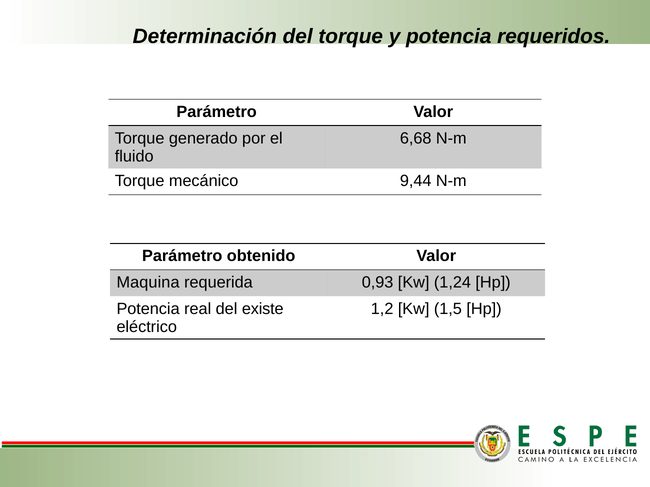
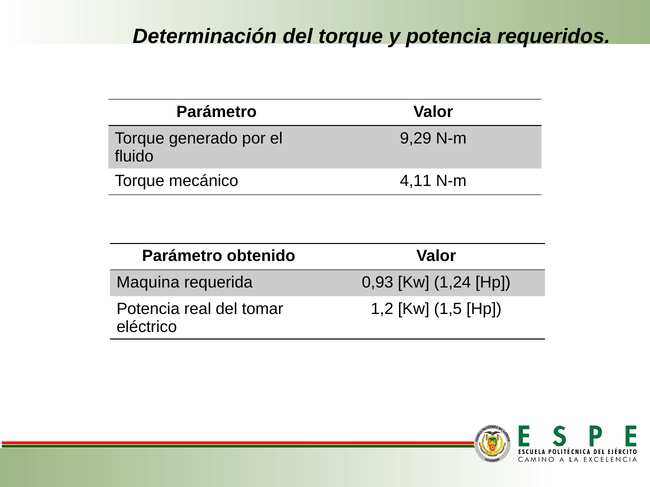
6,68: 6,68 -> 9,29
9,44: 9,44 -> 4,11
existe: existe -> tomar
